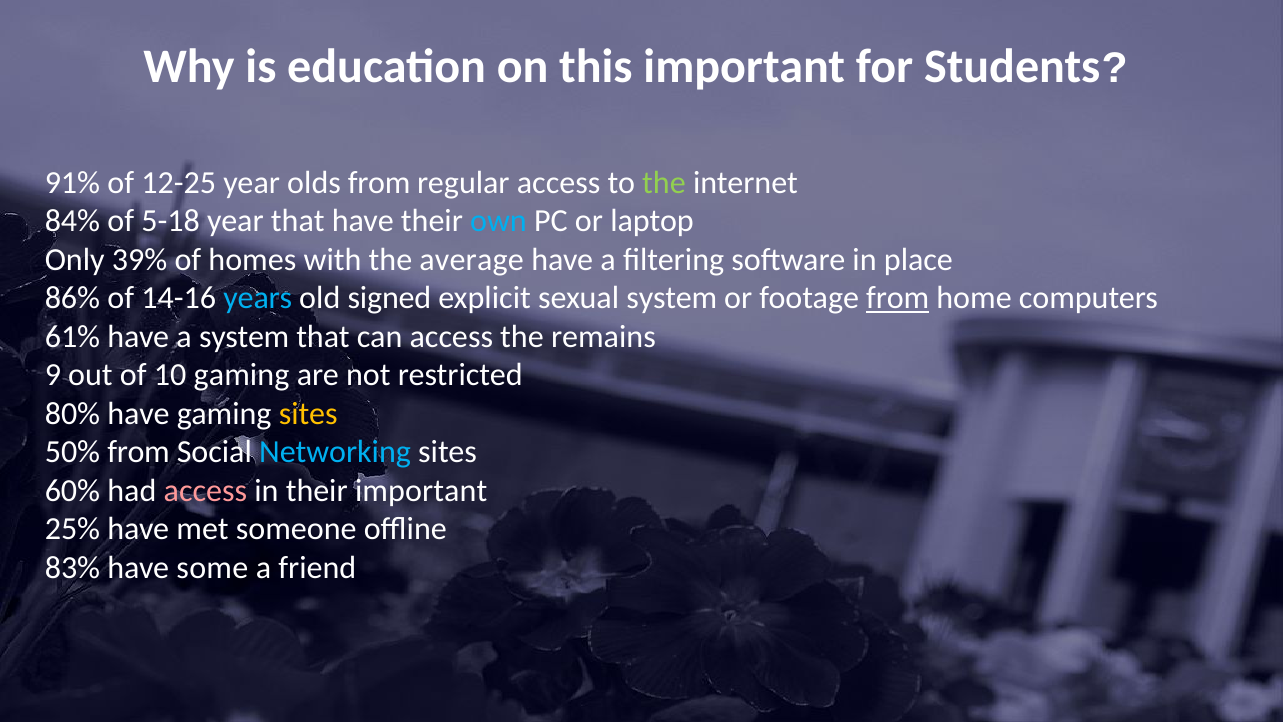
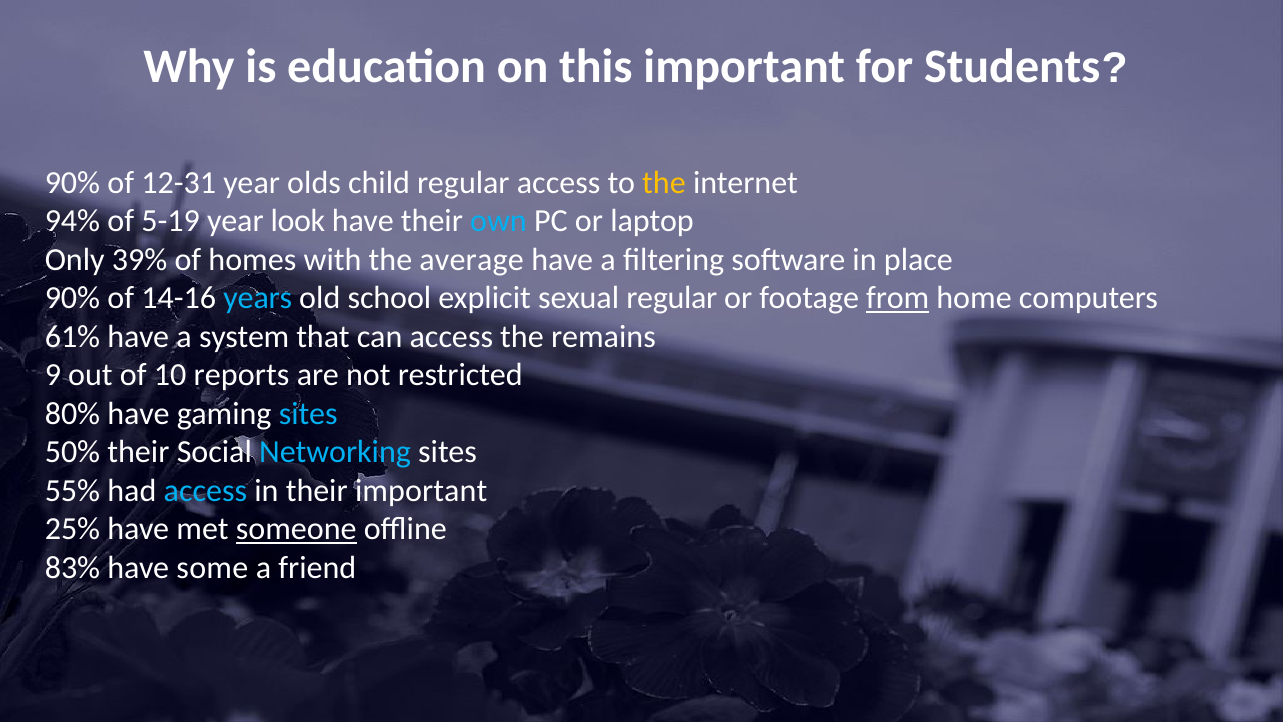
91% at (72, 182): 91% -> 90%
12-25: 12-25 -> 12-31
olds from: from -> child
the at (664, 182) colour: light green -> yellow
84%: 84% -> 94%
5-18: 5-18 -> 5-19
year that: that -> look
86% at (72, 298): 86% -> 90%
signed: signed -> school
sexual system: system -> regular
10 gaming: gaming -> reports
sites at (308, 413) colour: yellow -> light blue
50% from: from -> their
60%: 60% -> 55%
access at (205, 490) colour: pink -> light blue
someone underline: none -> present
